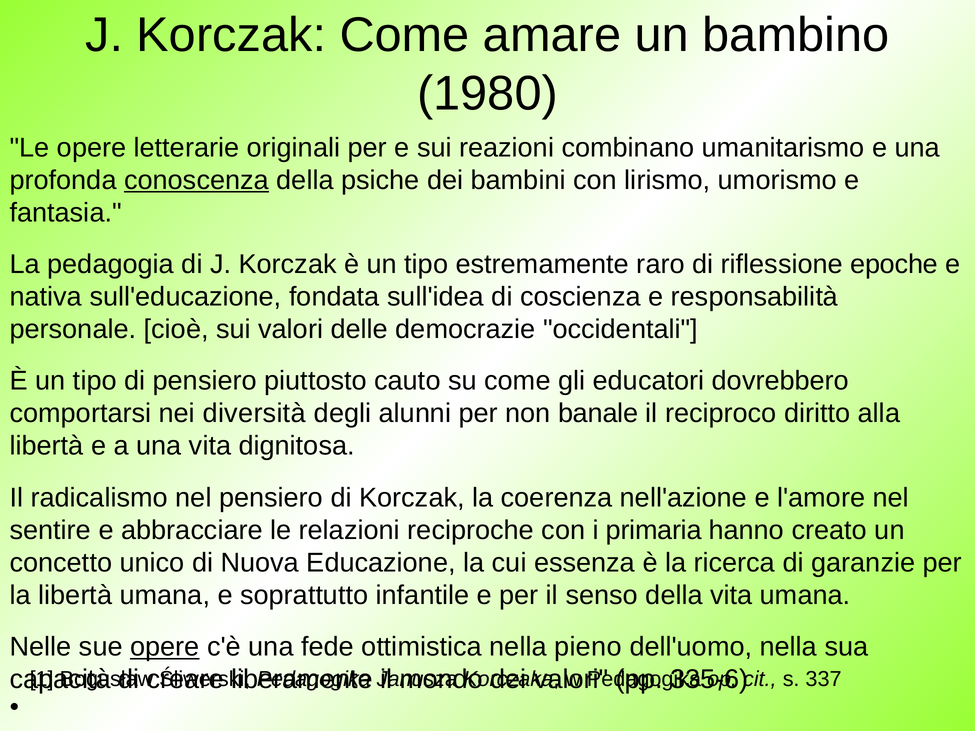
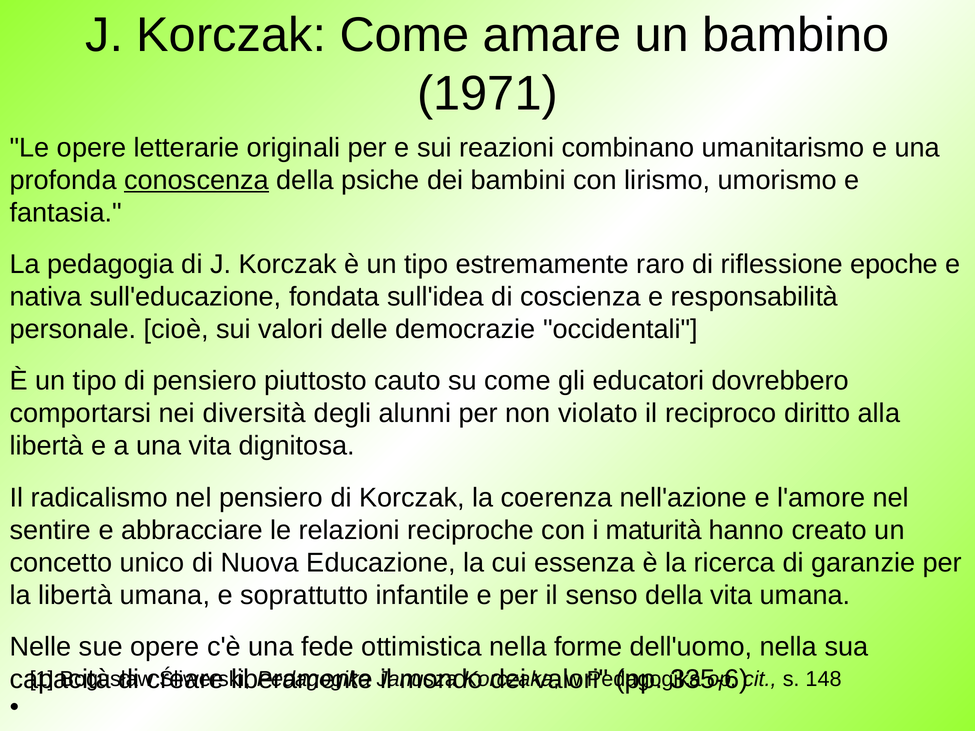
1980: 1980 -> 1971
banale: banale -> violato
primaria: primaria -> maturità
opere at (165, 647) underline: present -> none
pieno: pieno -> forme
337: 337 -> 148
